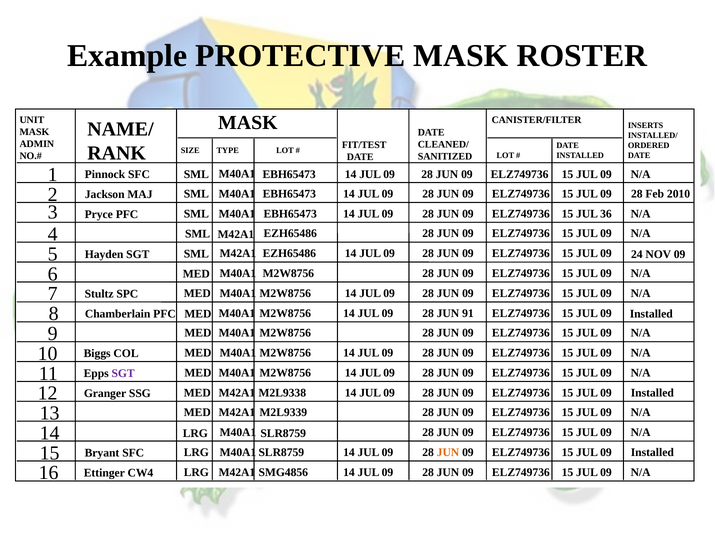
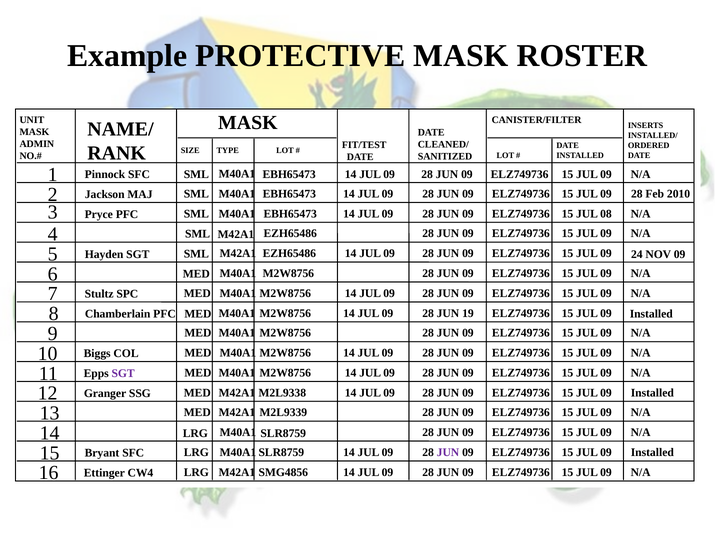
36: 36 -> 08
91: 91 -> 19
JUN at (448, 452) colour: orange -> purple
